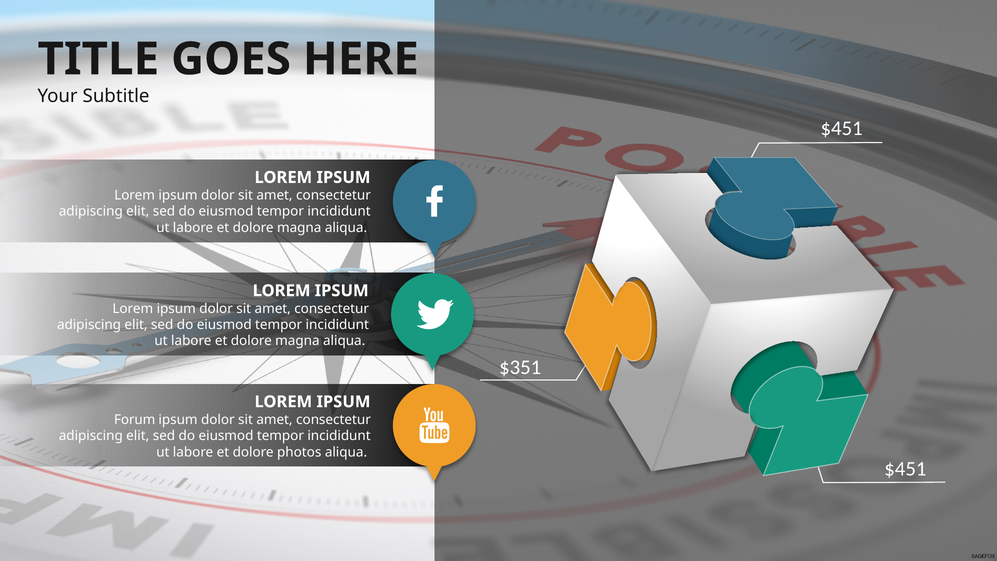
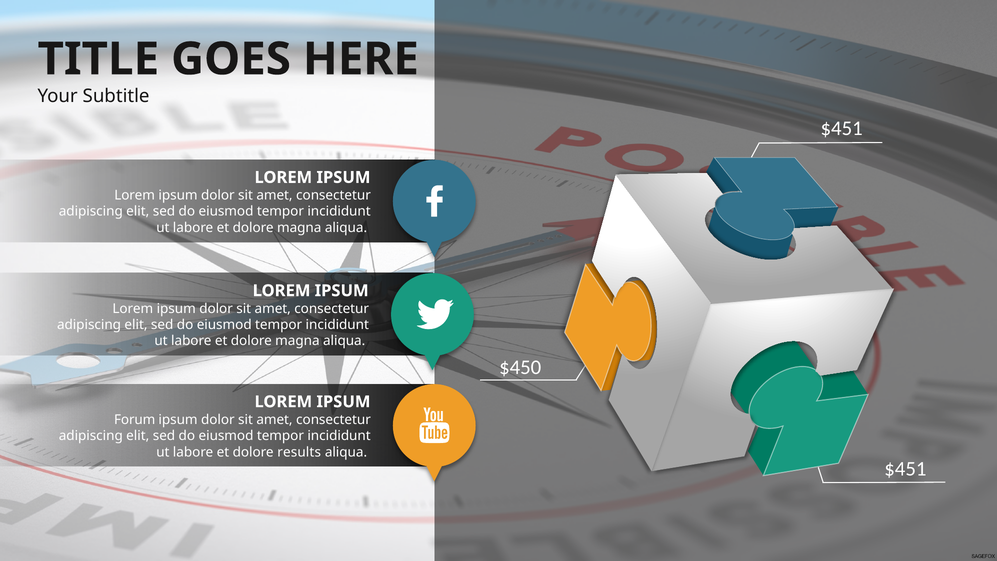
$351: $351 -> $450
photos: photos -> results
